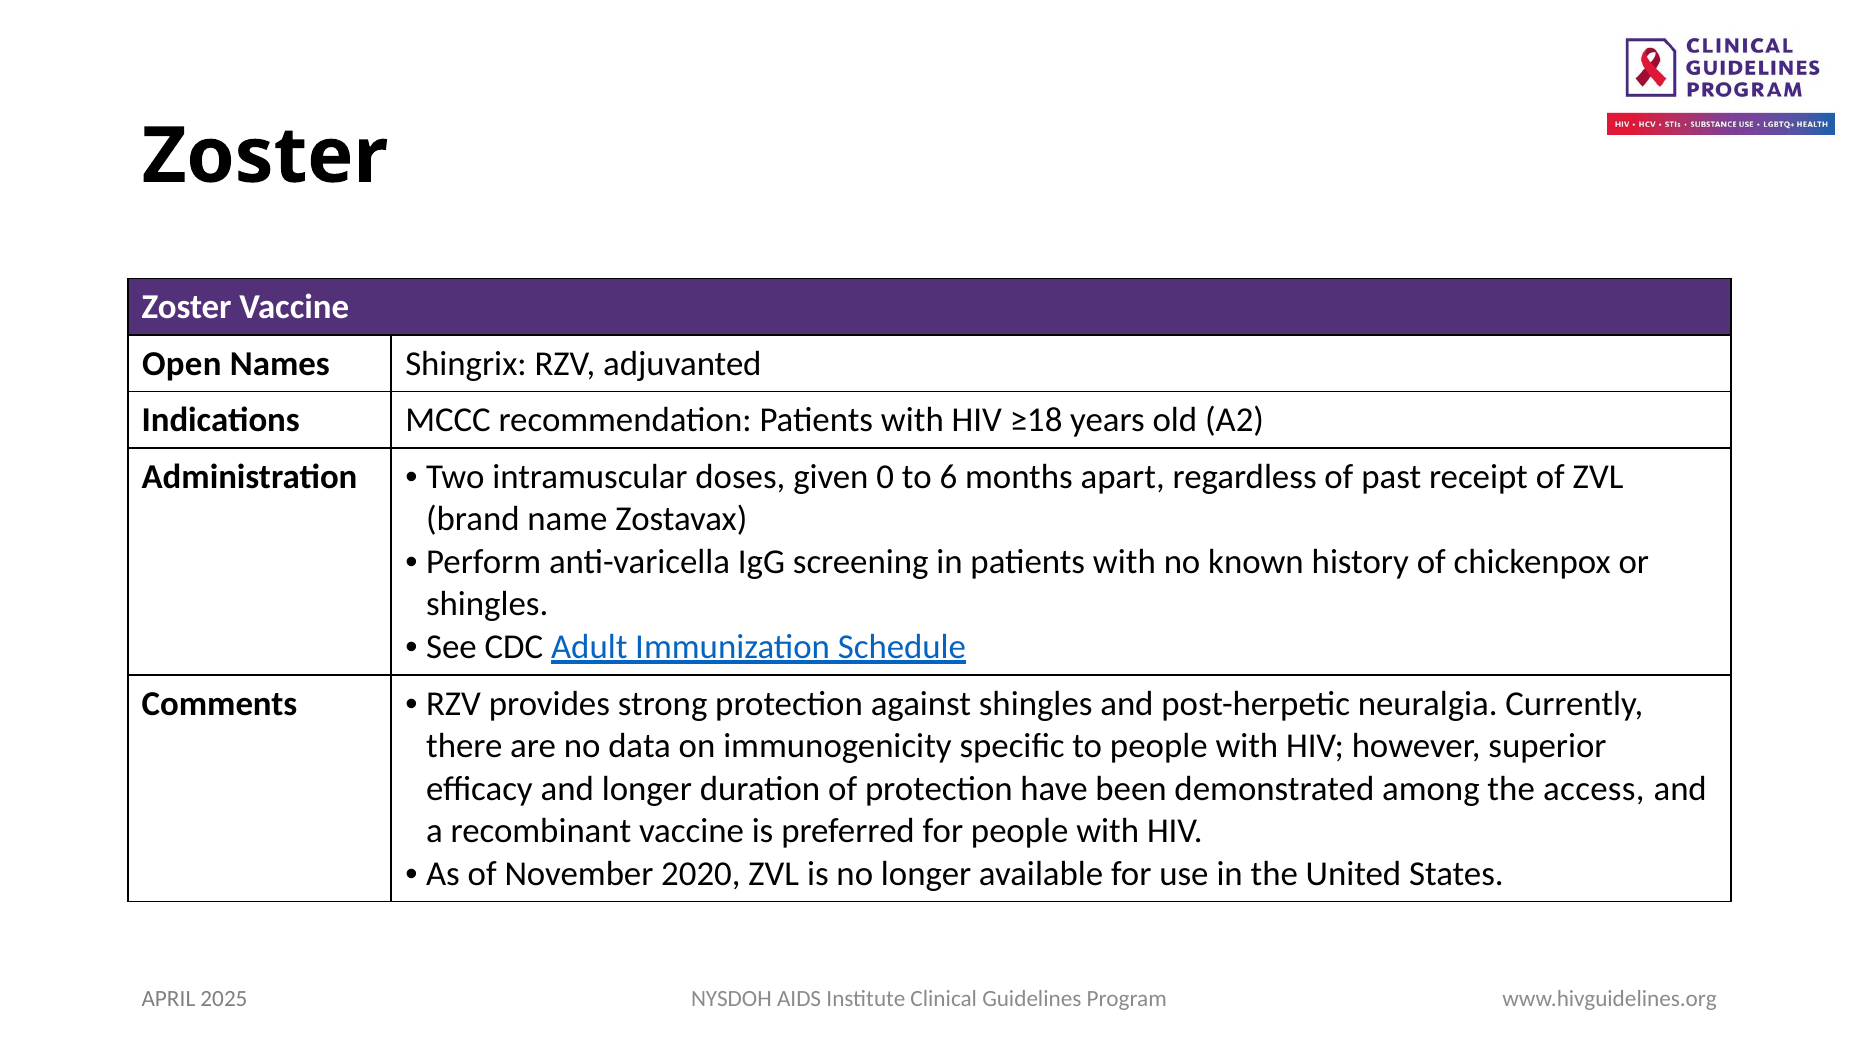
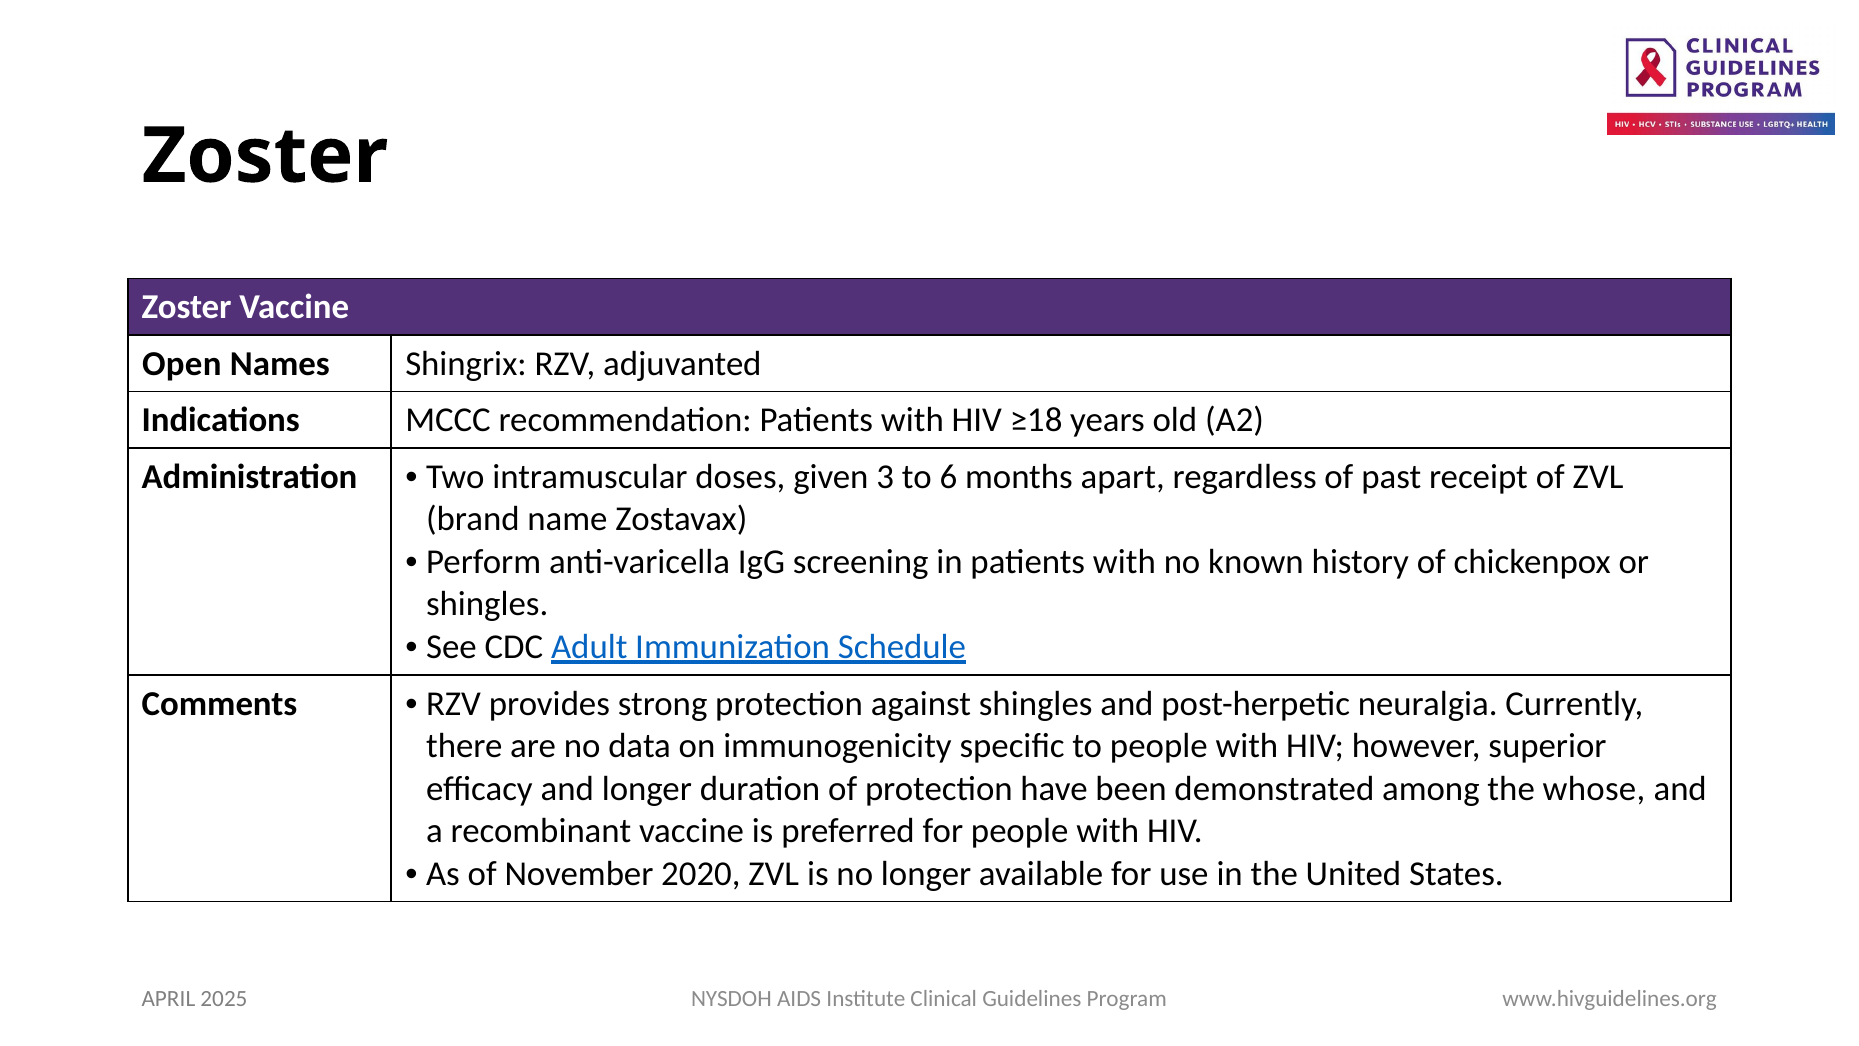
0: 0 -> 3
access: access -> whose
